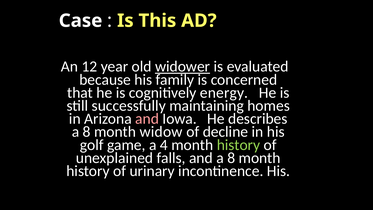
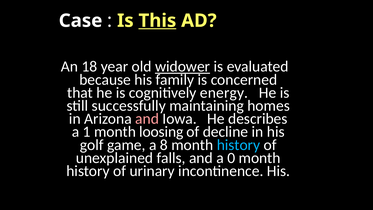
This underline: none -> present
12: 12 -> 18
8 at (87, 132): 8 -> 1
widow: widow -> loosing
4: 4 -> 8
history at (238, 145) colour: light green -> light blue
and a 8: 8 -> 0
